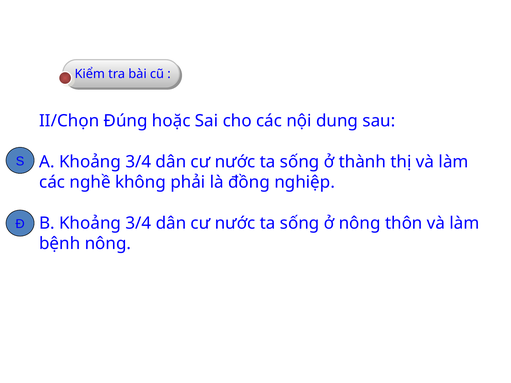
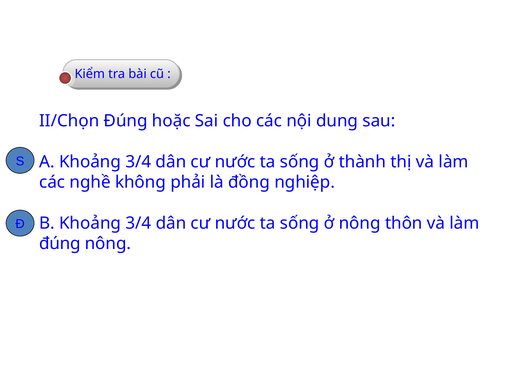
bệnh at (60, 244): bệnh -> đúng
